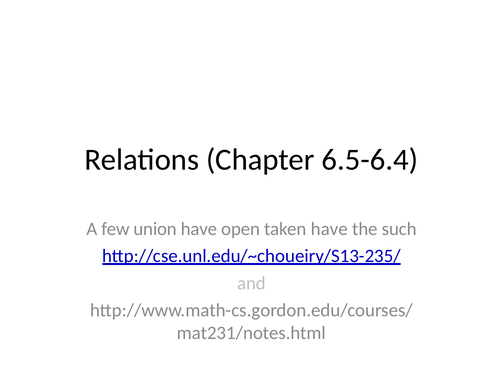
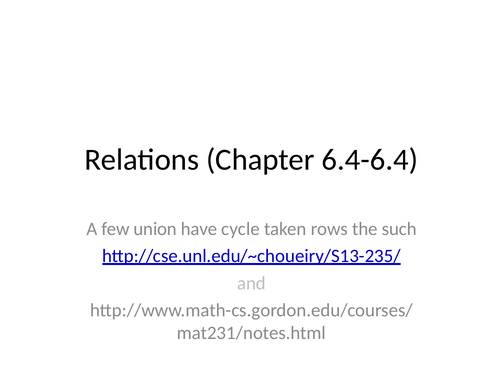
6.5-6.4: 6.5-6.4 -> 6.4-6.4
open: open -> cycle
taken have: have -> rows
